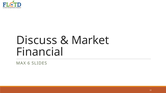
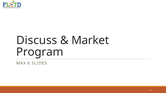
Financial: Financial -> Program
